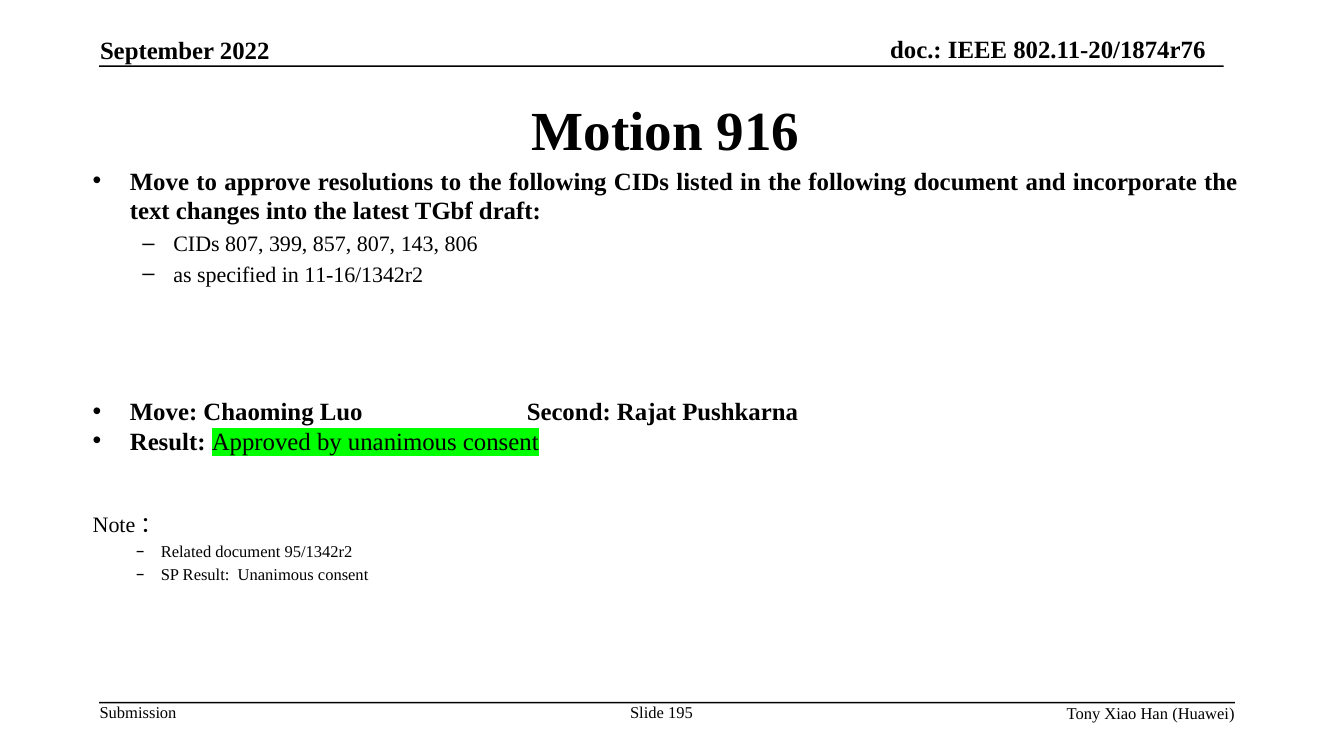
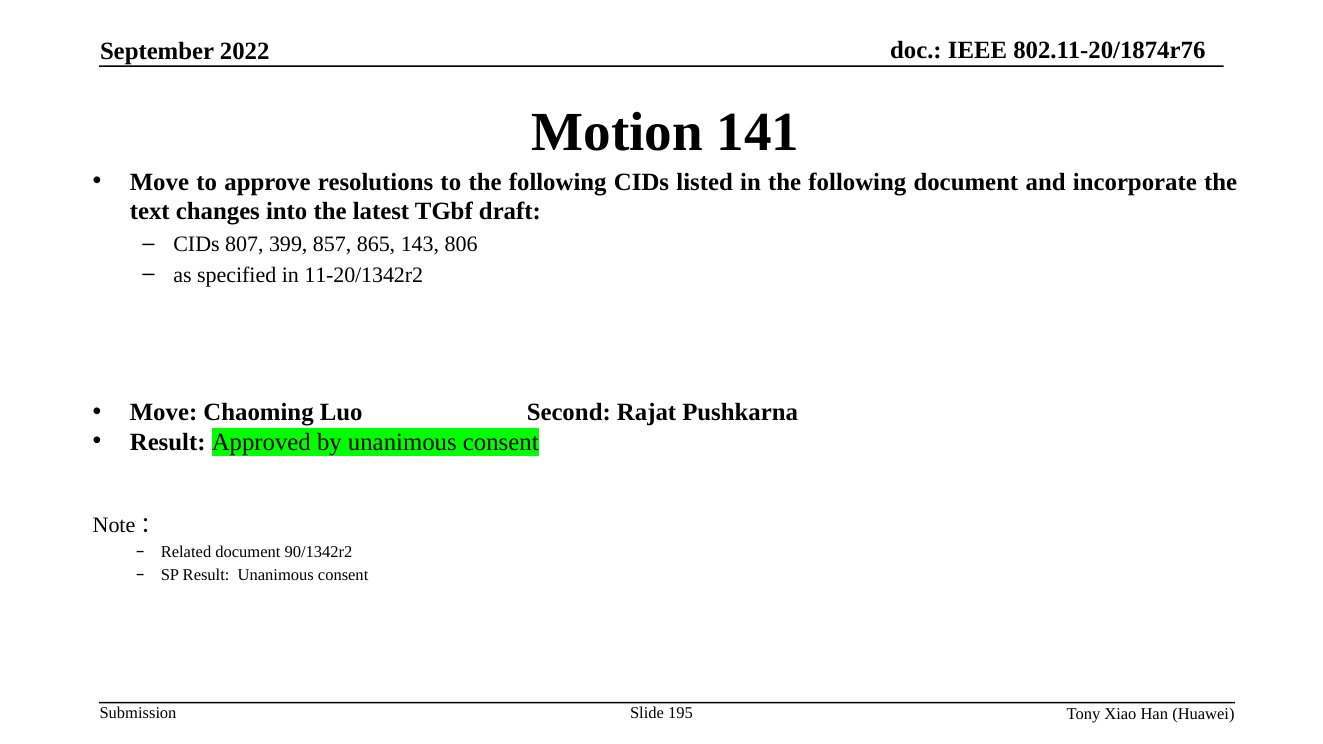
916: 916 -> 141
857 807: 807 -> 865
11-16/1342r2: 11-16/1342r2 -> 11-20/1342r2
95/1342r2: 95/1342r2 -> 90/1342r2
